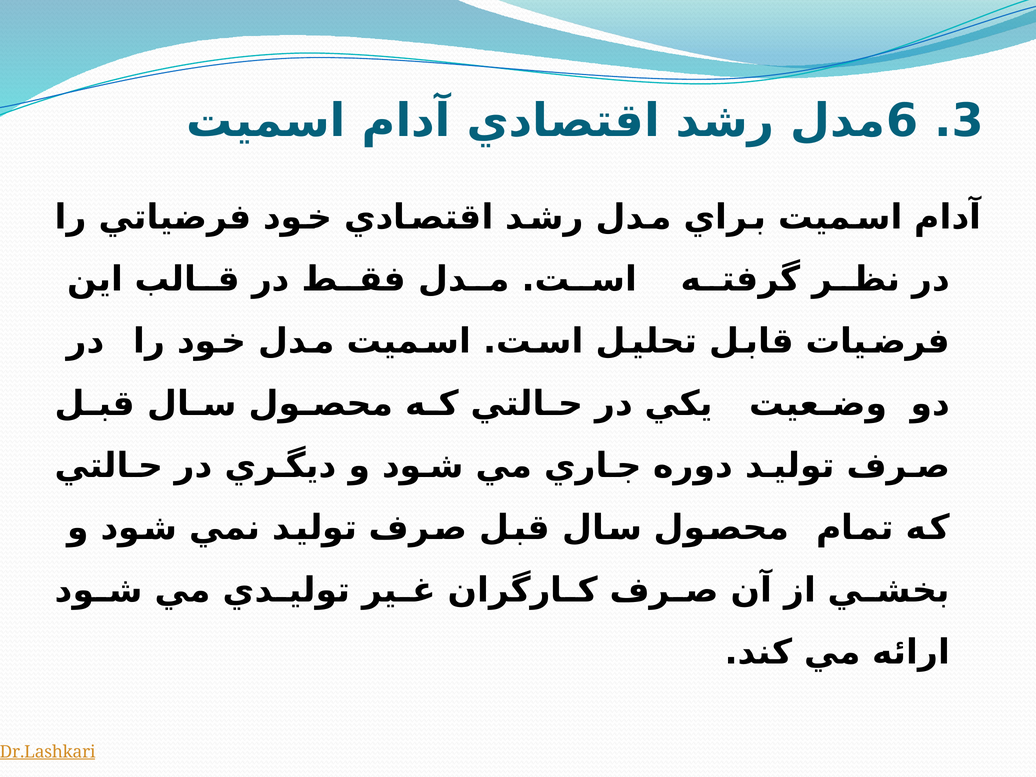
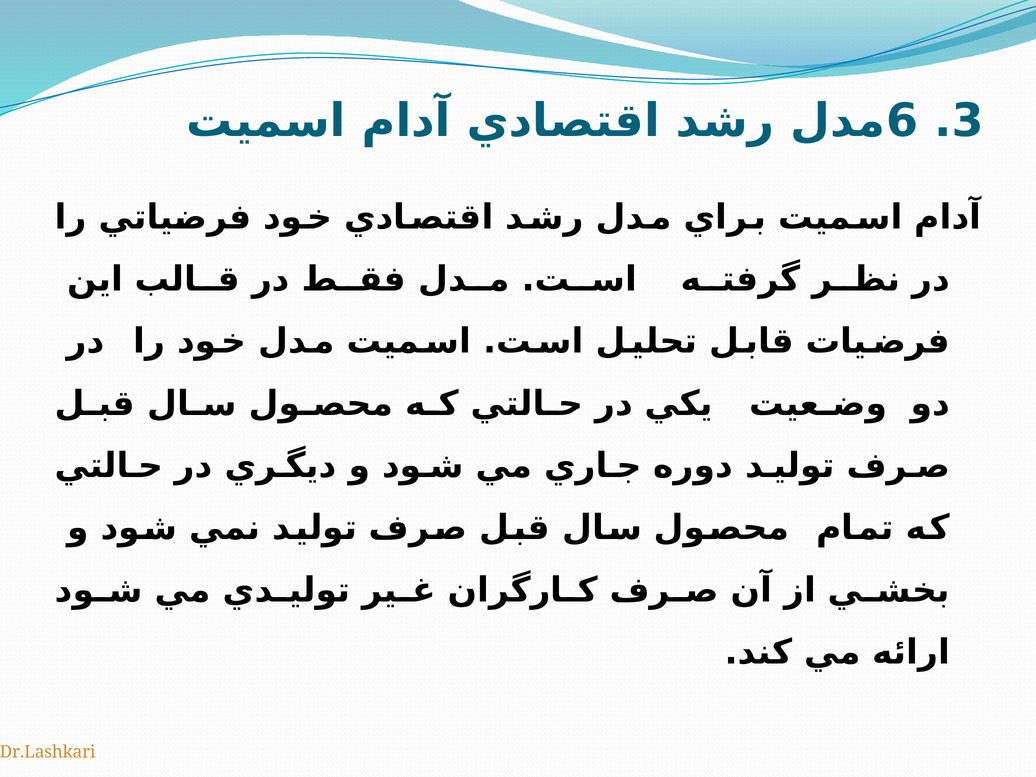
Dr.Lashkari underline: present -> none
